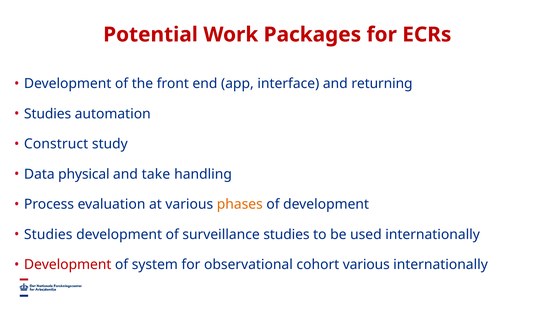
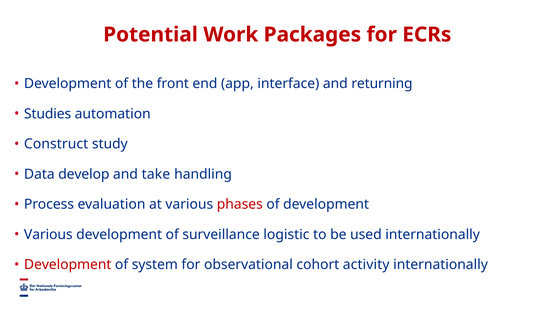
physical: physical -> develop
phases colour: orange -> red
Studies at (48, 235): Studies -> Various
surveillance studies: studies -> logistic
cohort various: various -> activity
